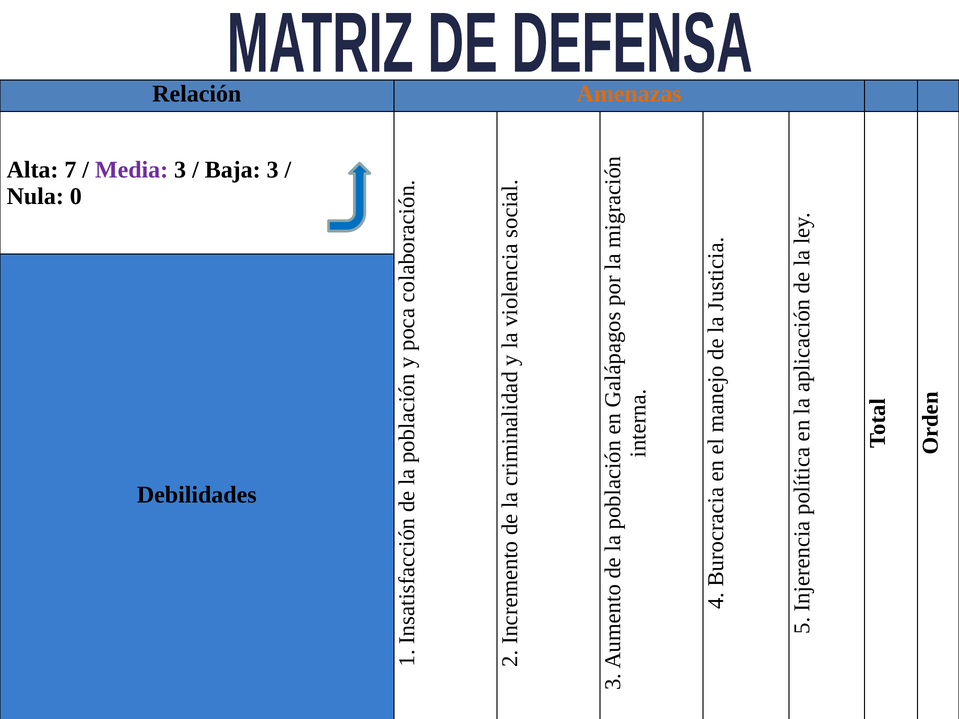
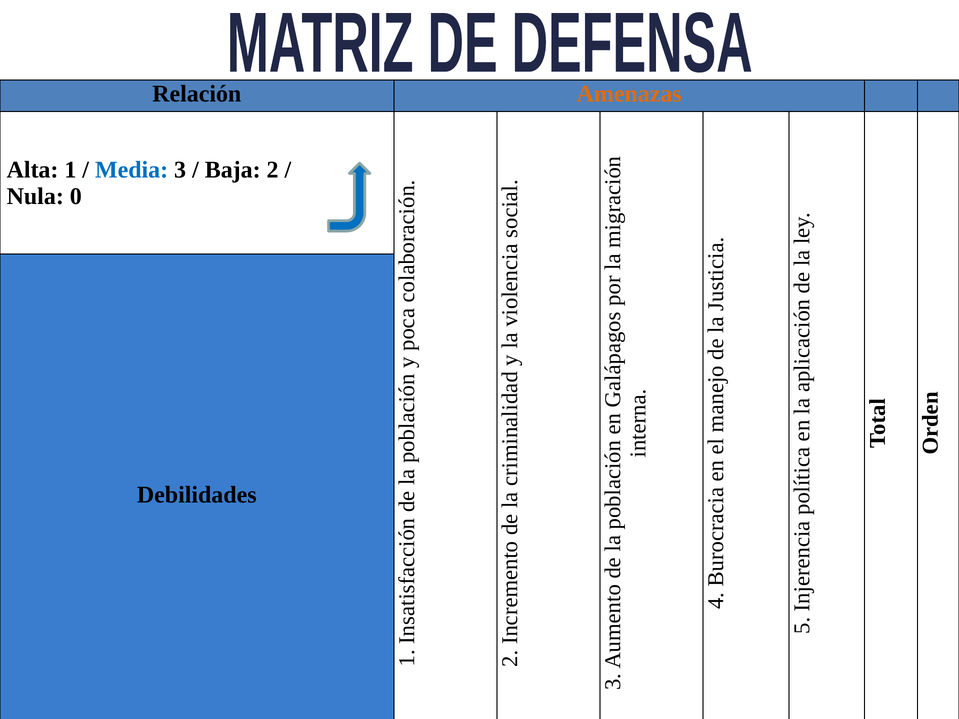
Alta 7: 7 -> 1
Media colour: purple -> blue
Baja 3: 3 -> 2
